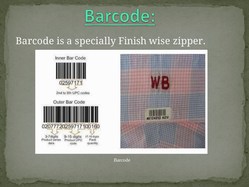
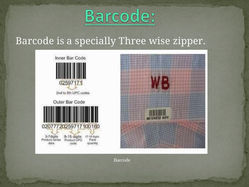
Finish: Finish -> Three
